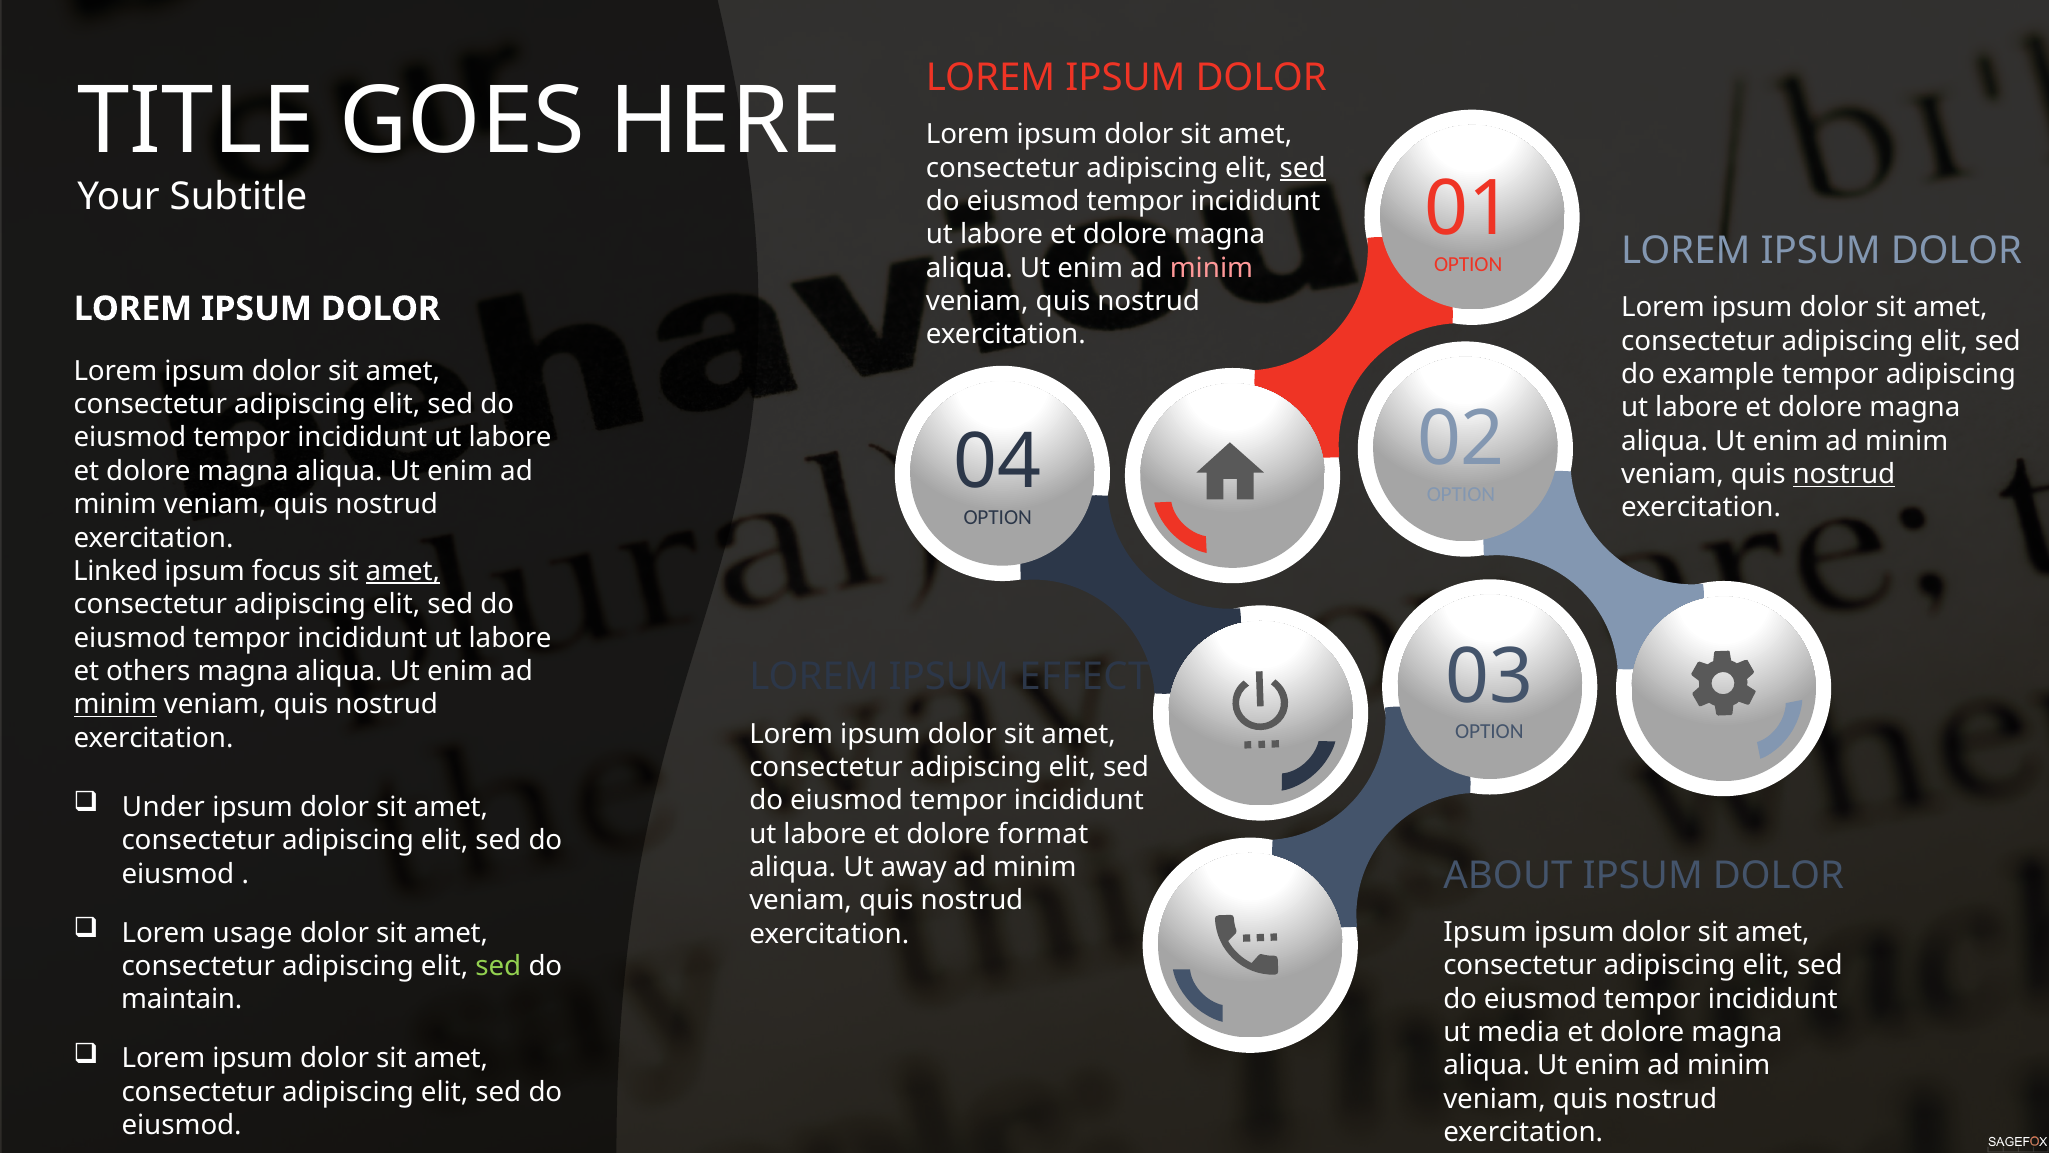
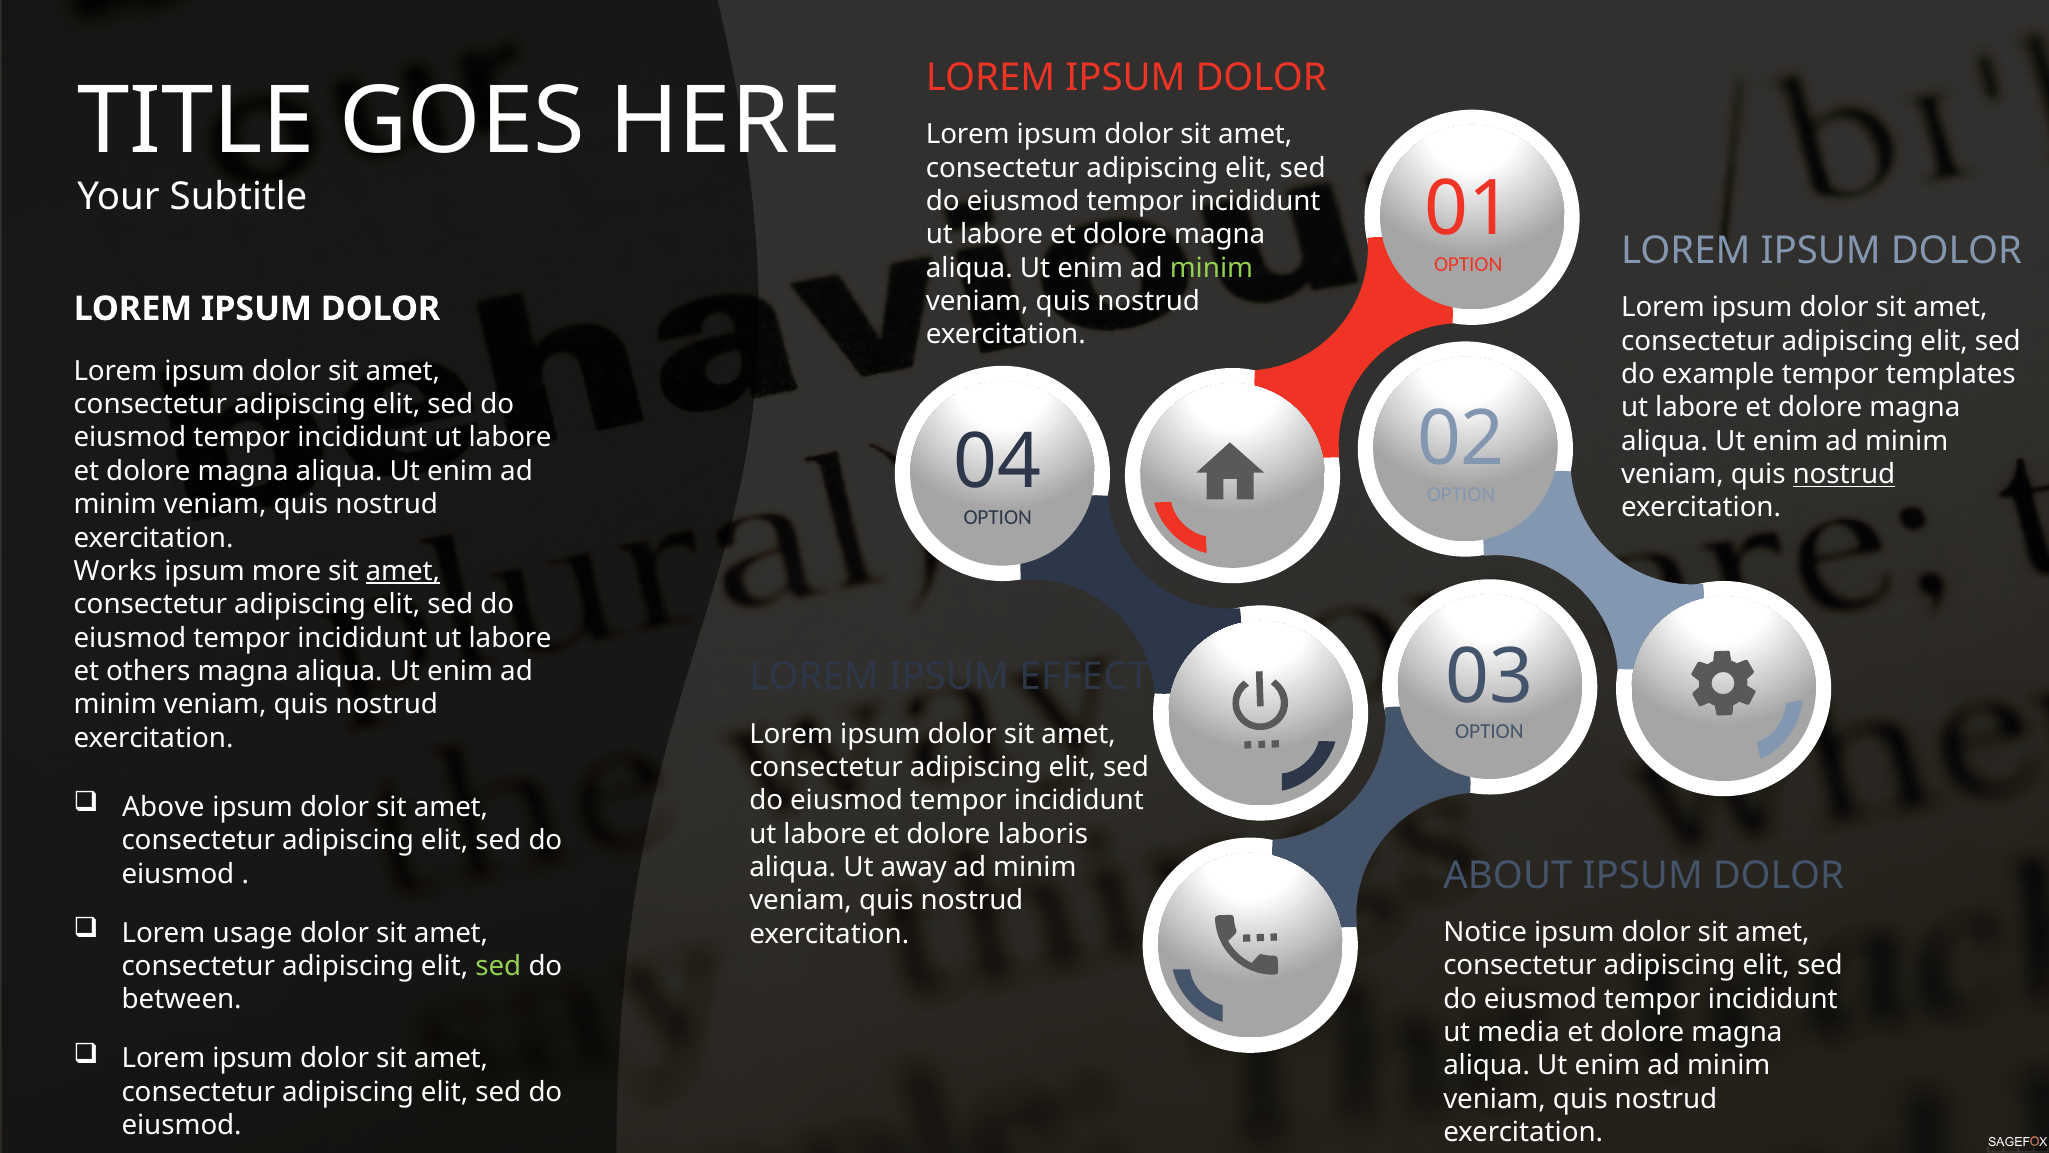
sed at (1303, 168) underline: present -> none
minim at (1211, 268) colour: pink -> light green
tempor adipiscing: adipiscing -> templates
Linked: Linked -> Works
focus: focus -> more
minim at (115, 704) underline: present -> none
Under: Under -> Above
format: format -> laboris
Ipsum at (1485, 932): Ipsum -> Notice
maintain: maintain -> between
